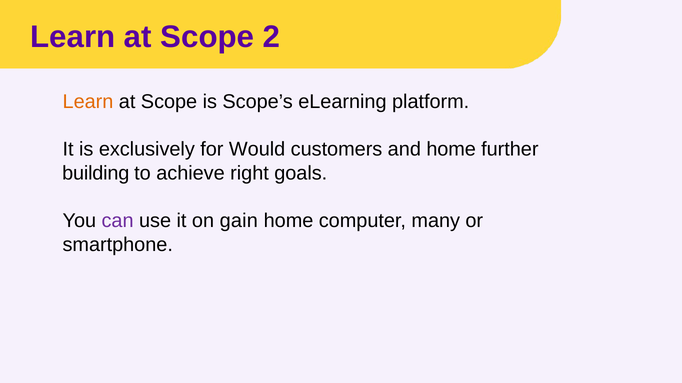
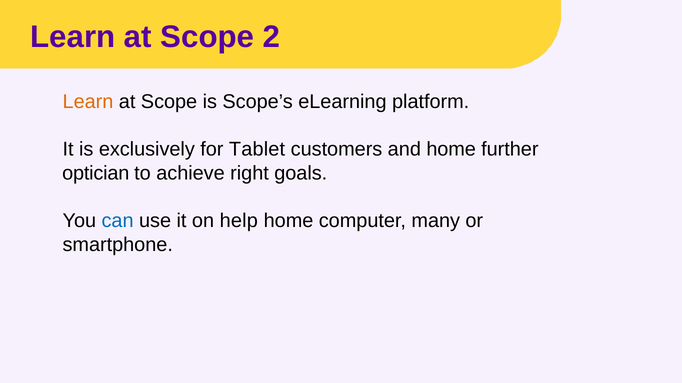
Would: Would -> Tablet
building: building -> optician
can colour: purple -> blue
gain: gain -> help
